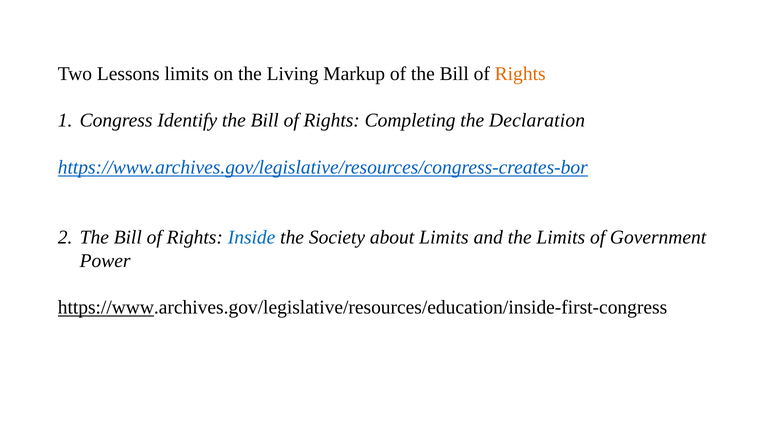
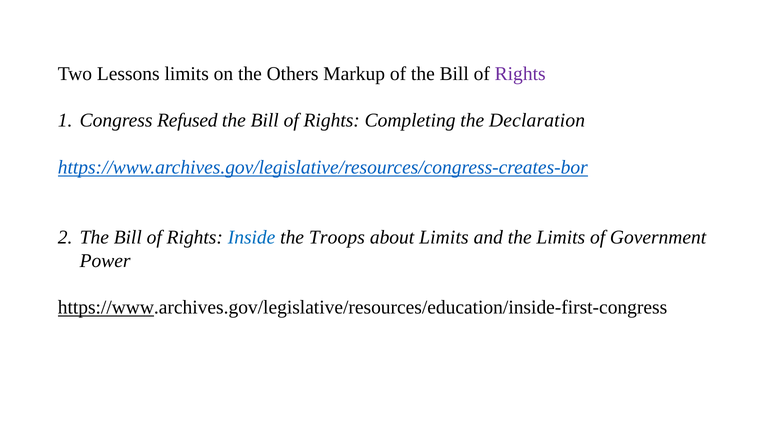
Living: Living -> Others
Rights at (520, 74) colour: orange -> purple
Identify: Identify -> Refused
Society: Society -> Troops
